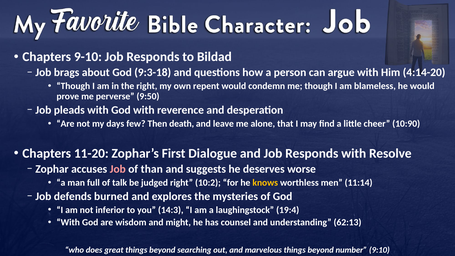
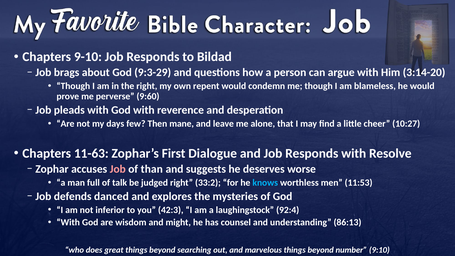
9:3-18: 9:3-18 -> 9:3-29
4:14-20: 4:14-20 -> 3:14-20
9:50: 9:50 -> 9:60
death: death -> mane
10:90: 10:90 -> 10:27
11-20: 11-20 -> 11-63
10:2: 10:2 -> 33:2
knows colour: yellow -> light blue
11:14: 11:14 -> 11:53
burned: burned -> danced
14:3: 14:3 -> 42:3
19:4: 19:4 -> 92:4
62:13: 62:13 -> 86:13
